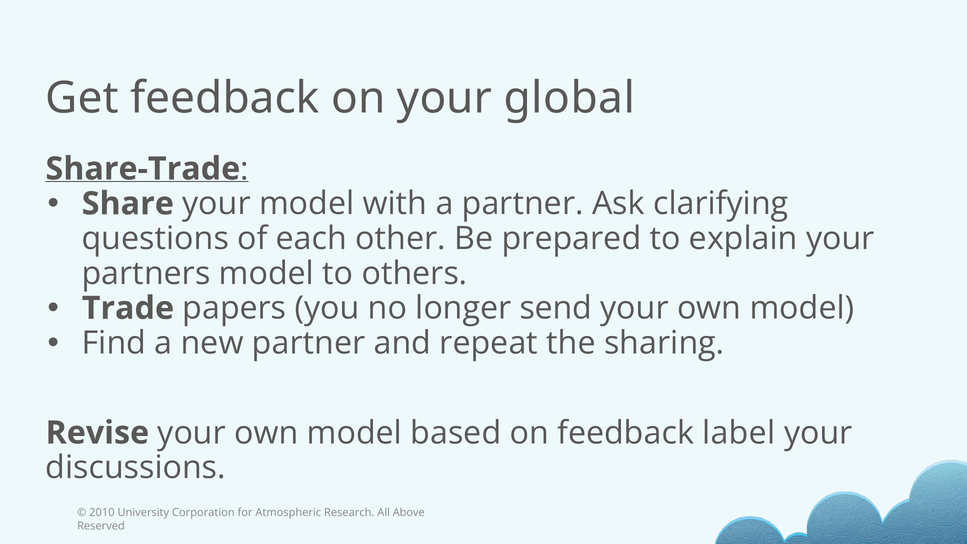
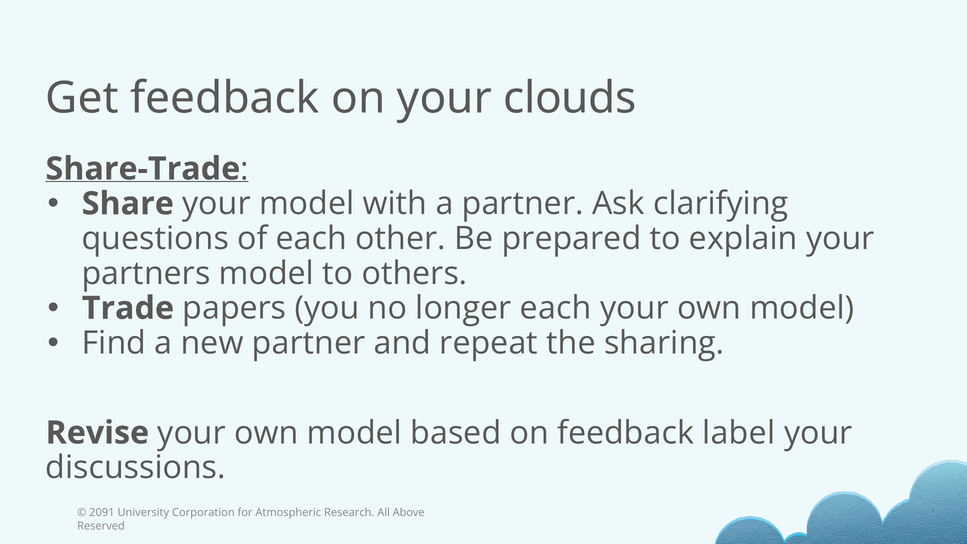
global: global -> clouds
longer send: send -> each
2010: 2010 -> 2091
